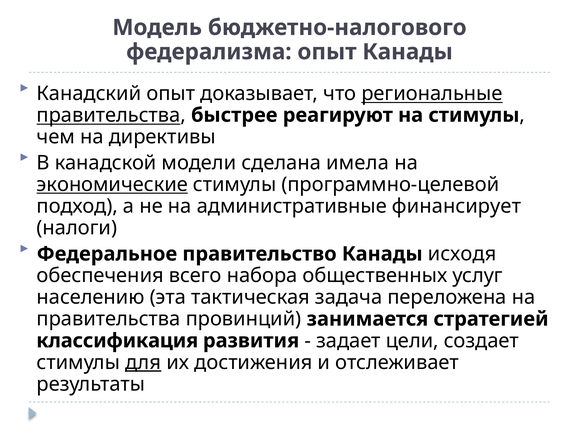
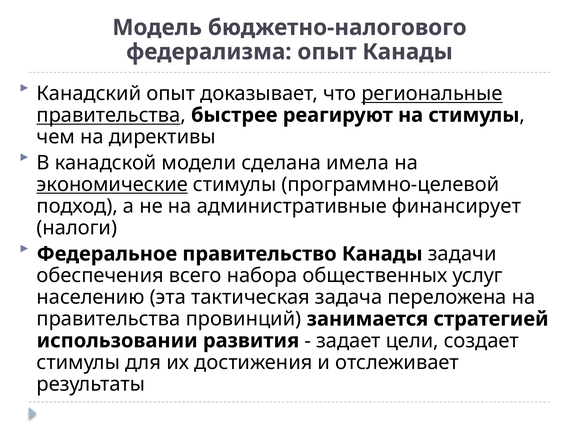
исходя: исходя -> задачи
классификация: классификация -> использовании
для underline: present -> none
